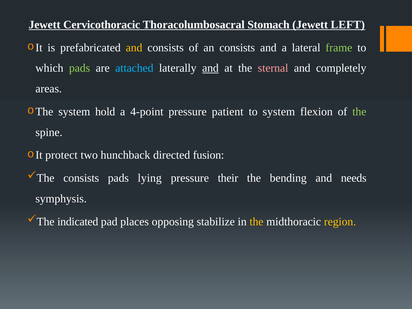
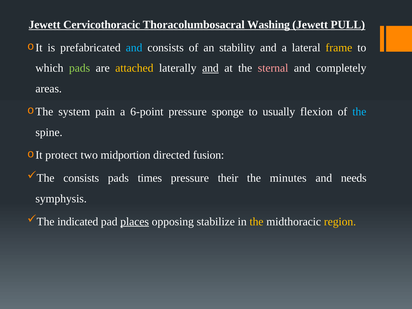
Stomach: Stomach -> Washing
LEFT: LEFT -> PULL
and at (134, 48) colour: yellow -> light blue
an consists: consists -> stability
frame colour: light green -> yellow
attached colour: light blue -> yellow
hold: hold -> pain
4-point: 4-point -> 6-point
patient: patient -> sponge
to system: system -> usually
the at (359, 112) colour: light green -> light blue
hunchback: hunchback -> midportion
lying: lying -> times
bending: bending -> minutes
places underline: none -> present
